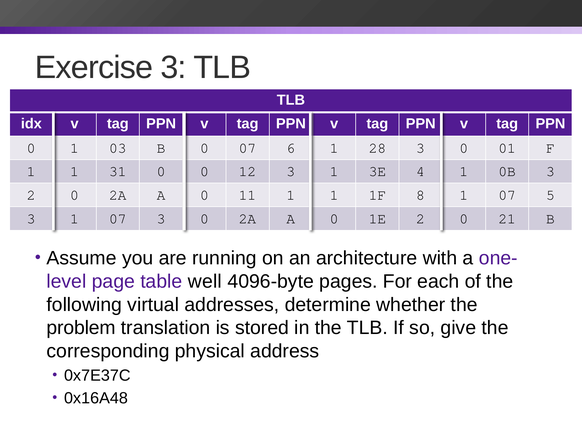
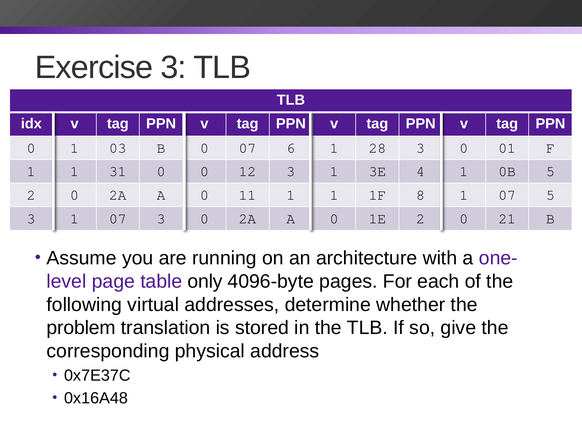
0B 3: 3 -> 5
well: well -> only
